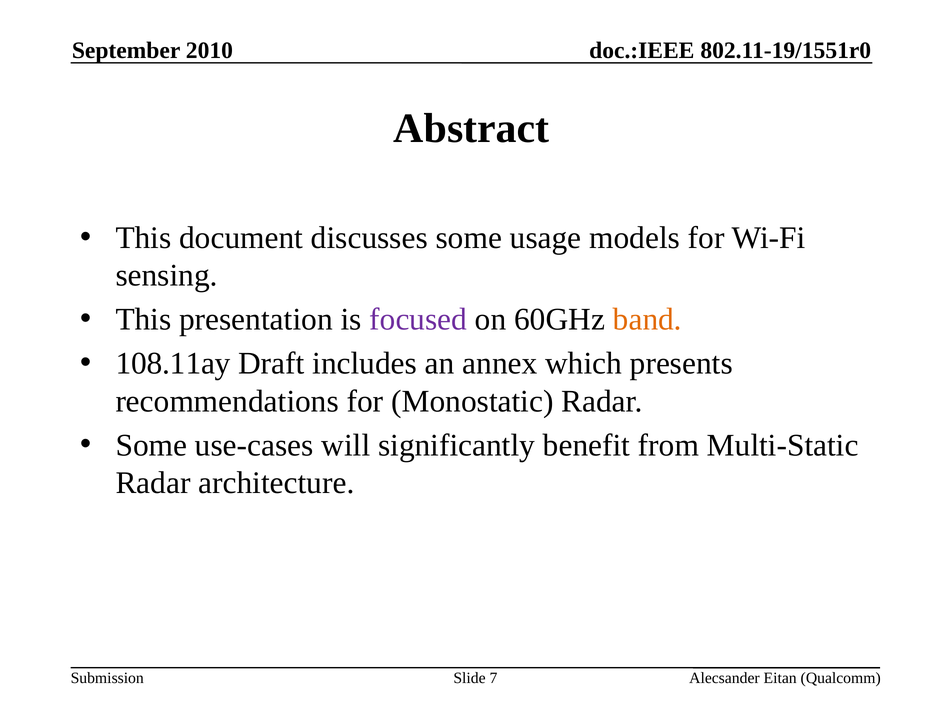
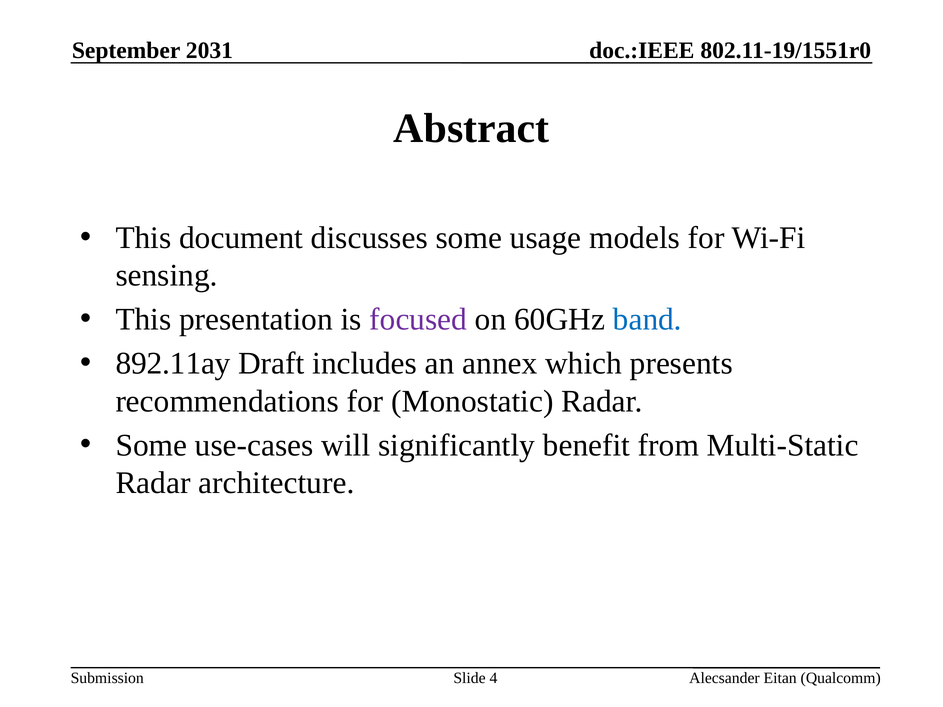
2010: 2010 -> 2031
band colour: orange -> blue
108.11ay: 108.11ay -> 892.11ay
7: 7 -> 4
